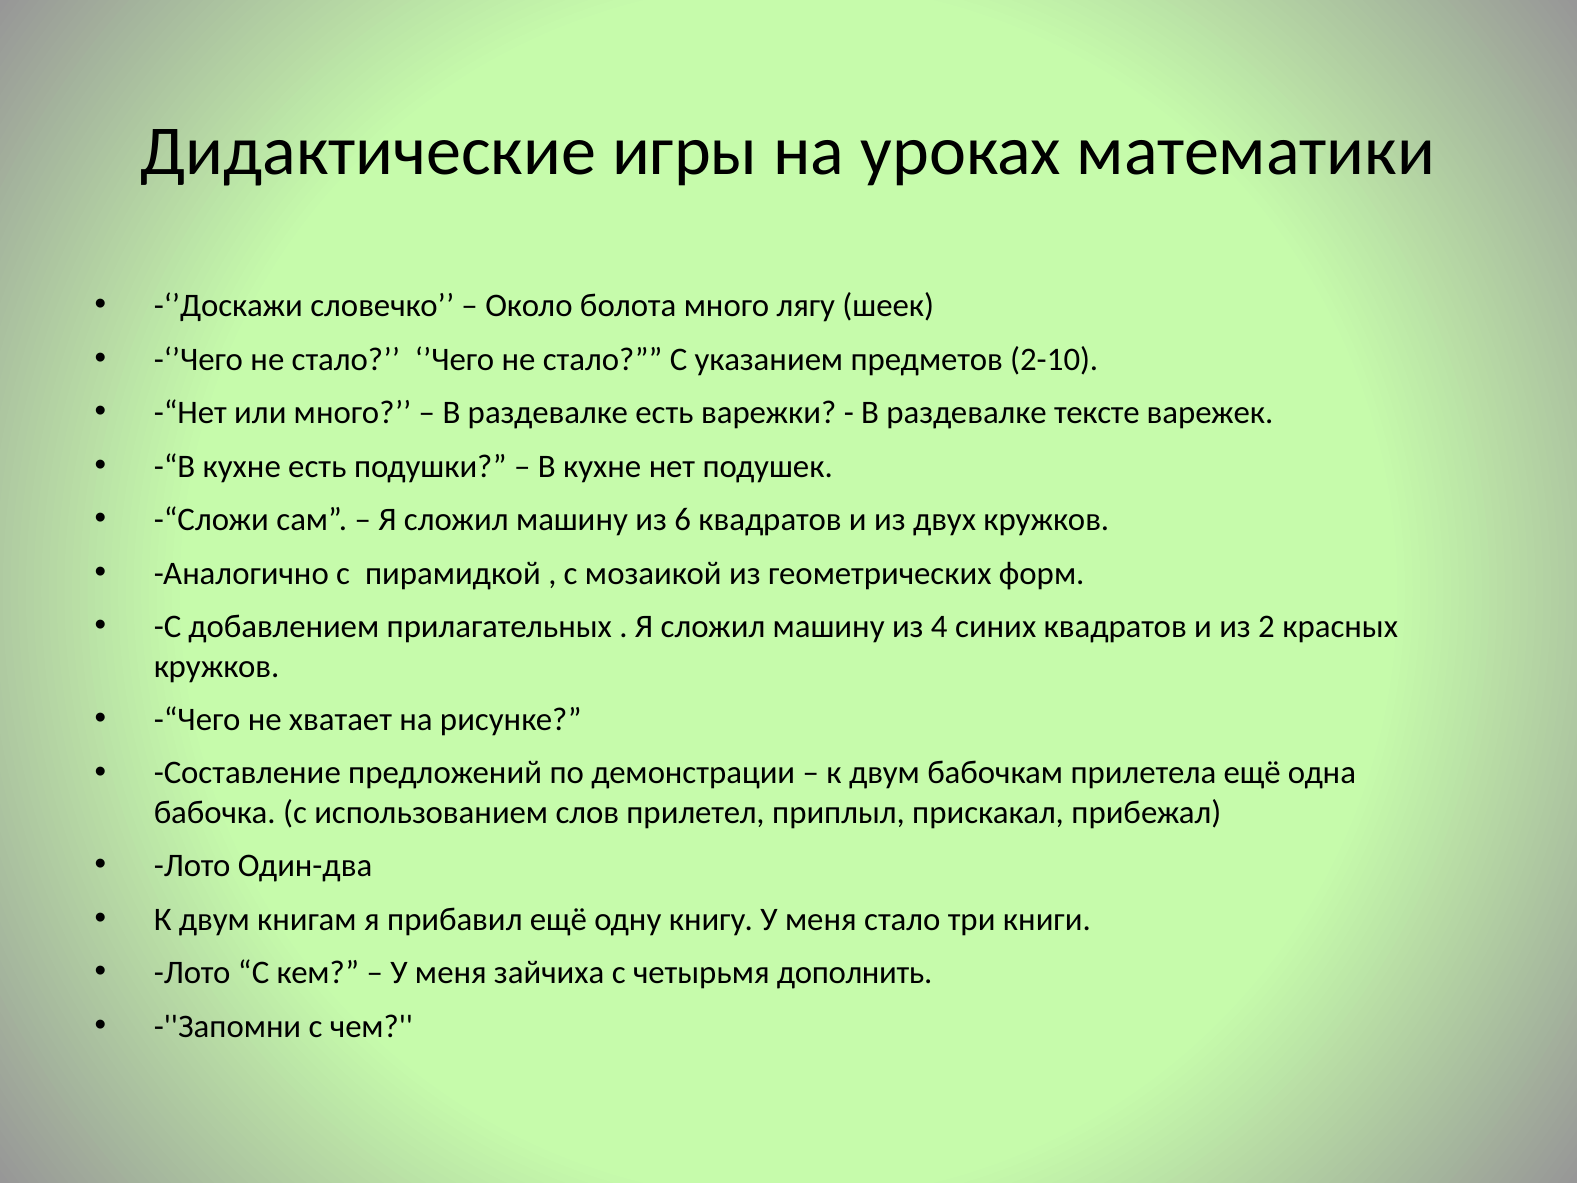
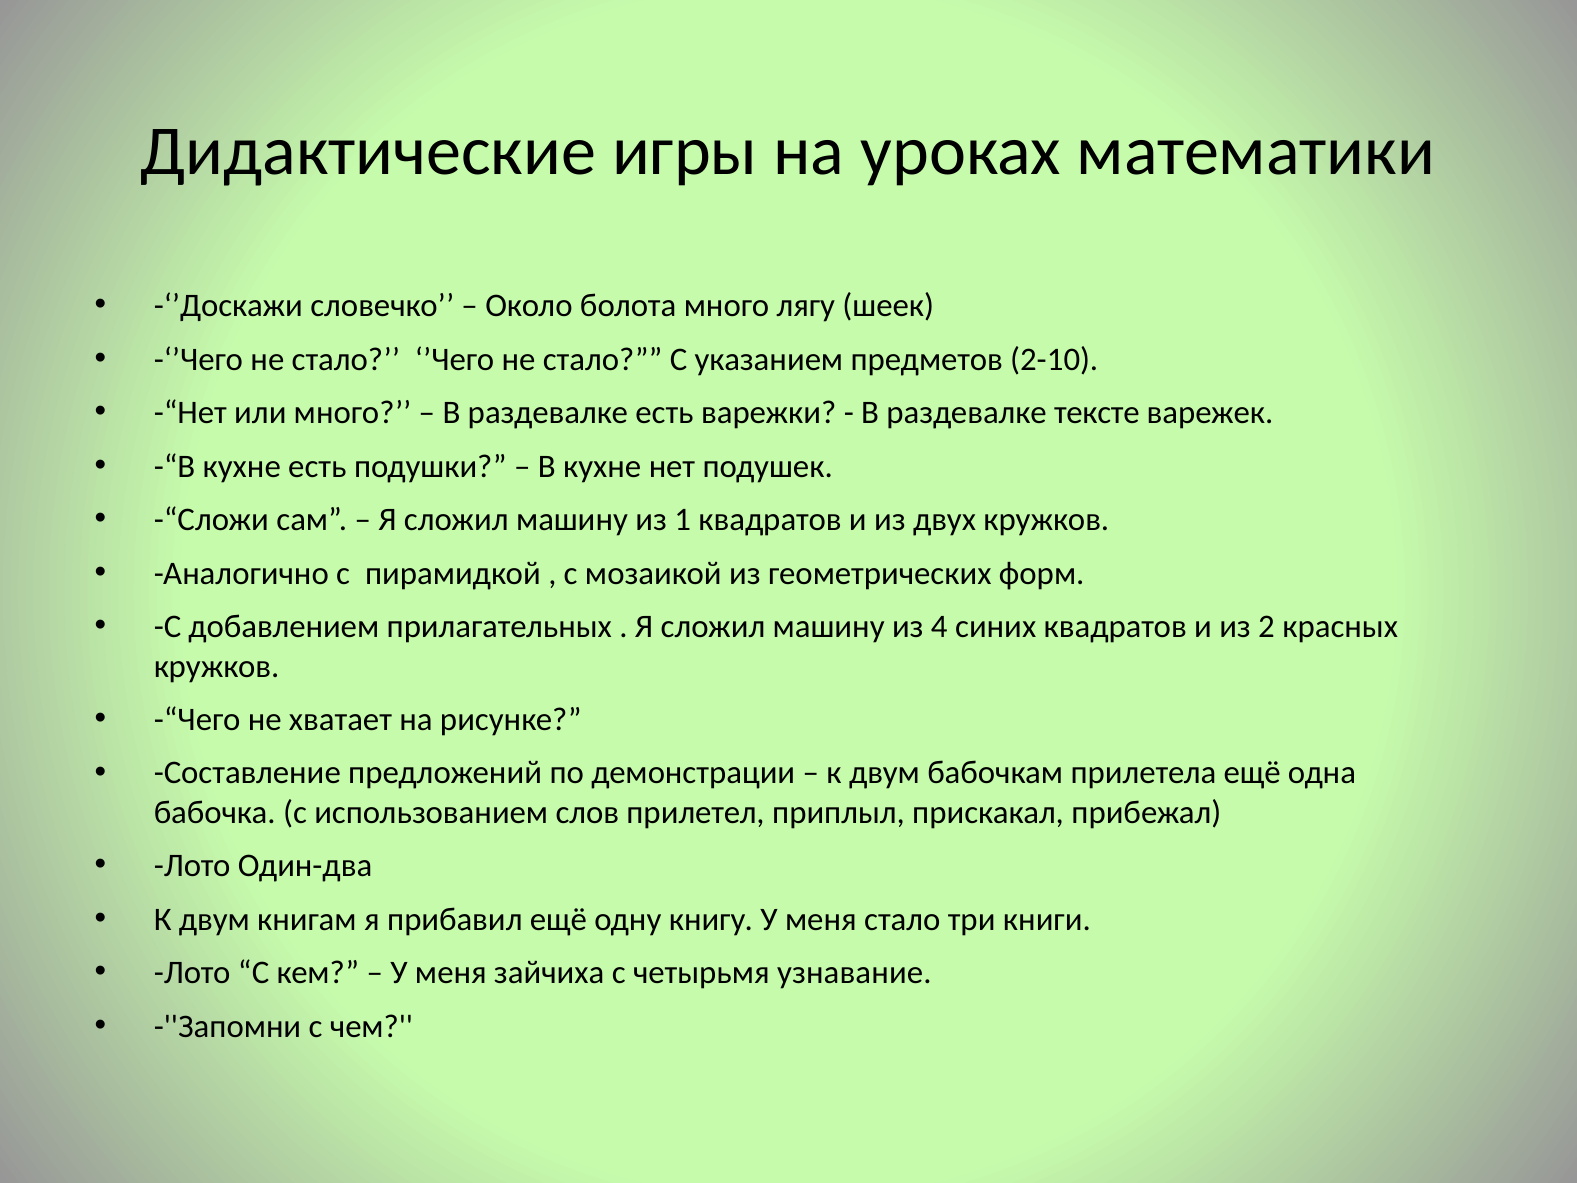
6: 6 -> 1
дополнить: дополнить -> узнавание
